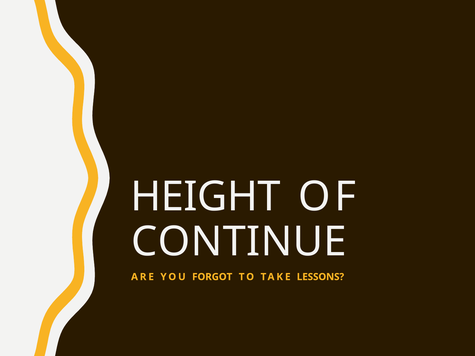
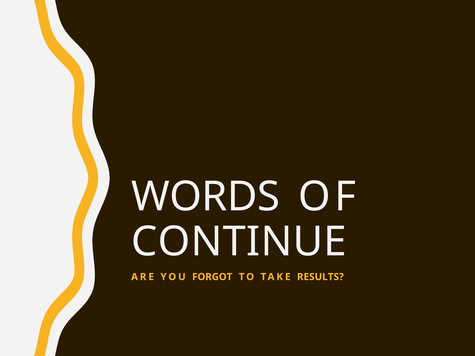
HEIGHT: HEIGHT -> WORDS
LESSONS: LESSONS -> RESULTS
